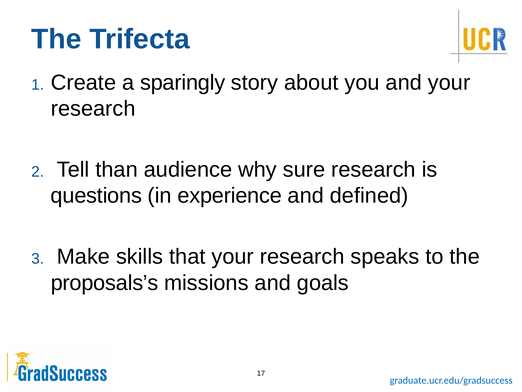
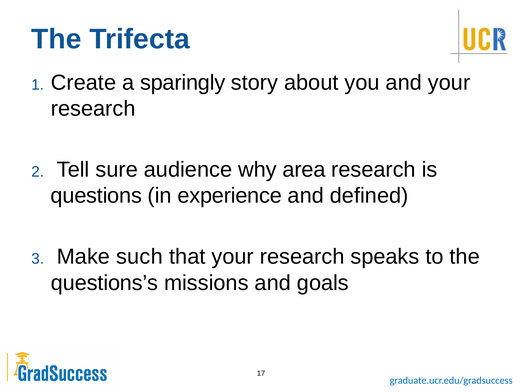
than: than -> sure
sure: sure -> area
skills: skills -> such
proposals’s: proposals’s -> questions’s
